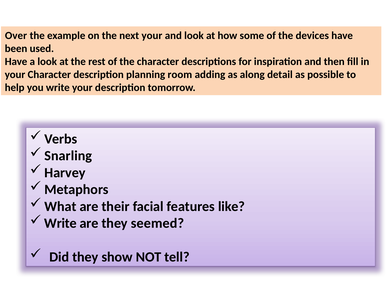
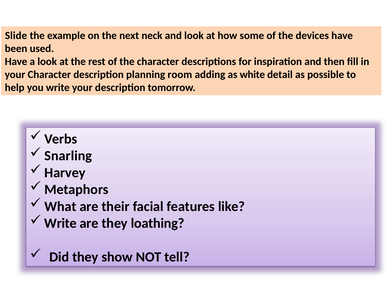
Over: Over -> Slide
next your: your -> neck
along: along -> white
seemed: seemed -> loathing
